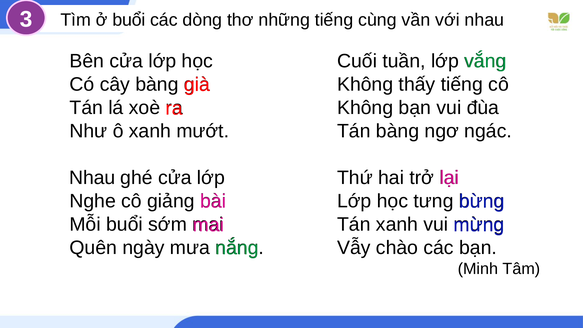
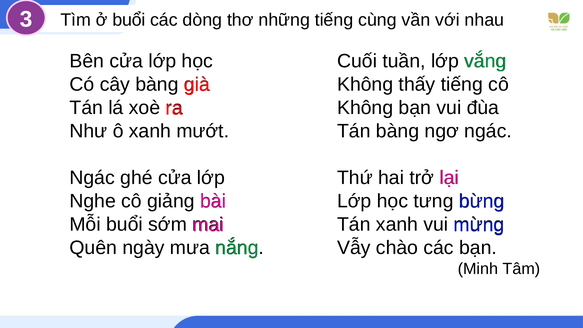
Nhau at (92, 178): Nhau -> Ngác
